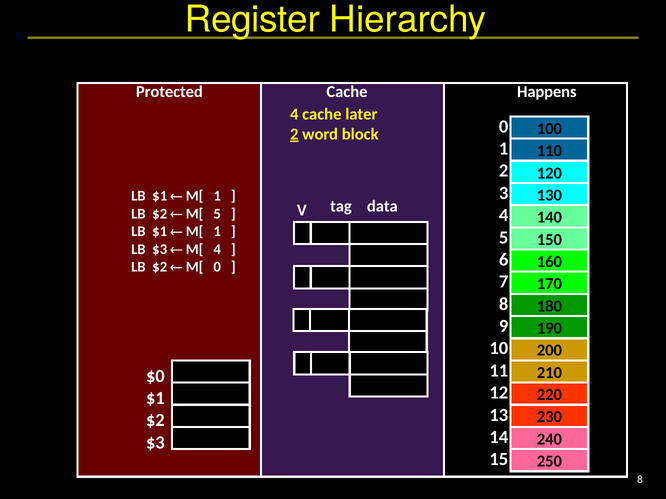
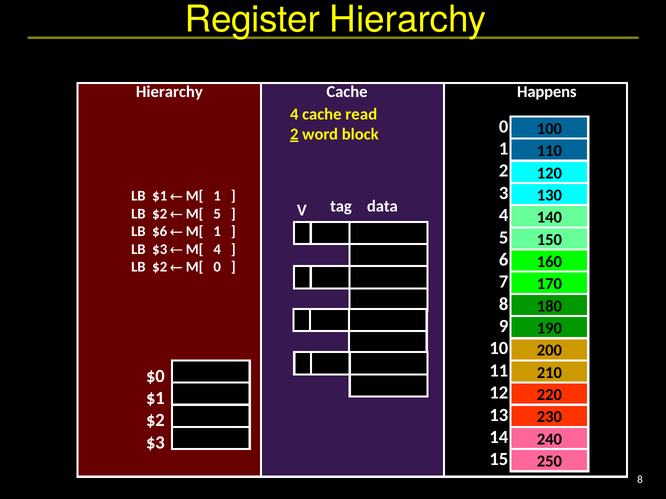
Protected at (169, 92): Protected -> Hierarchy
later: later -> read
$1 at (160, 232): $1 -> $6
